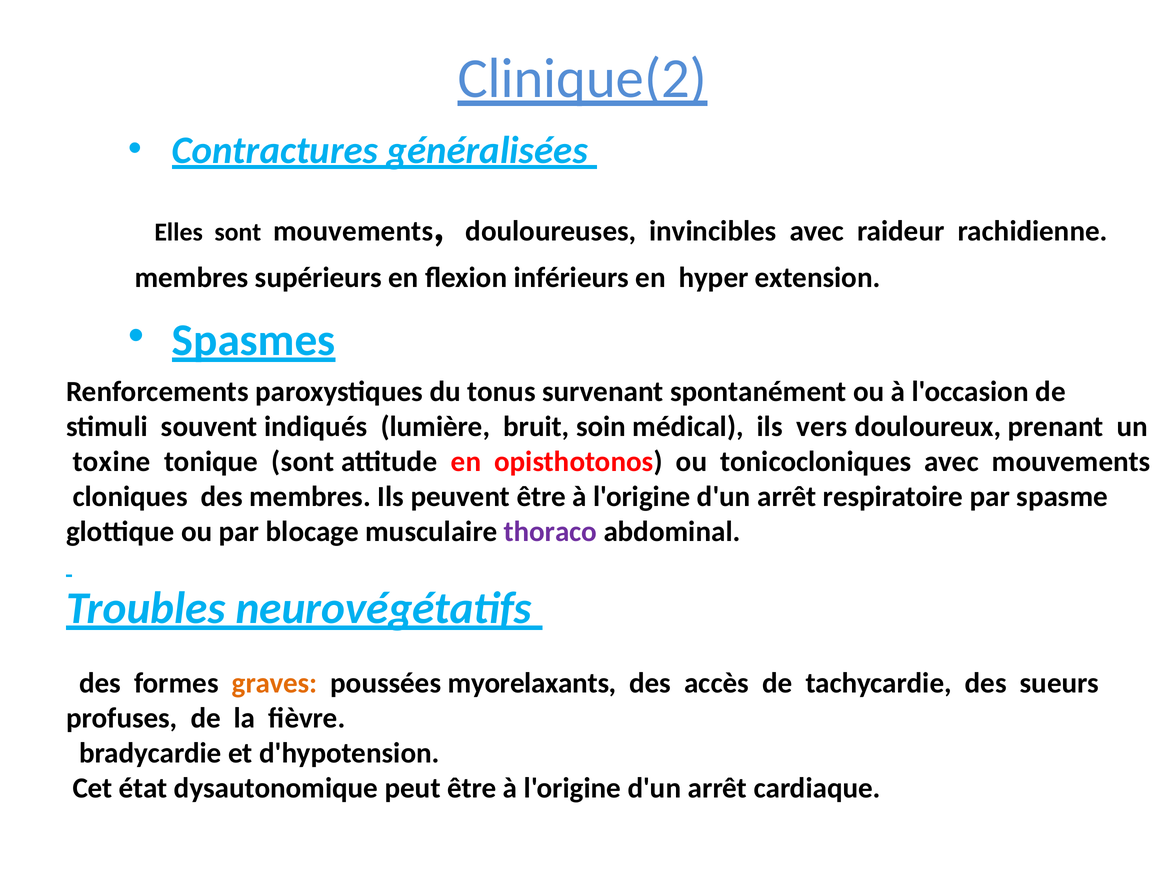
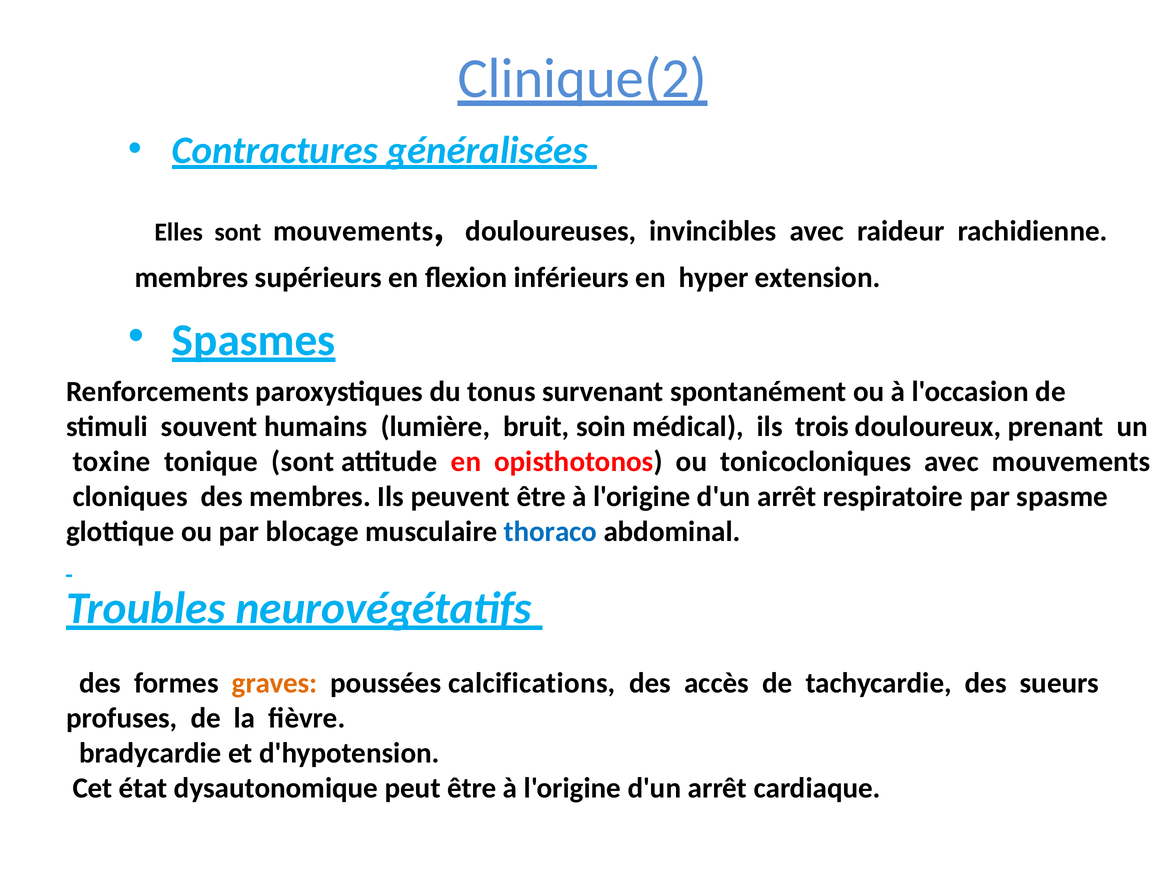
indiqués: indiqués -> humains
vers: vers -> trois
thoraco colour: purple -> blue
myorelaxants: myorelaxants -> calcifications
